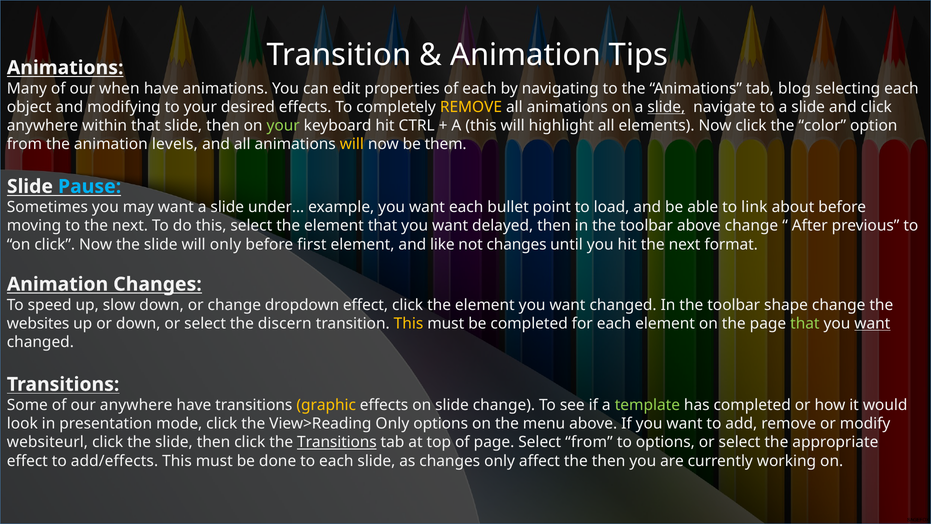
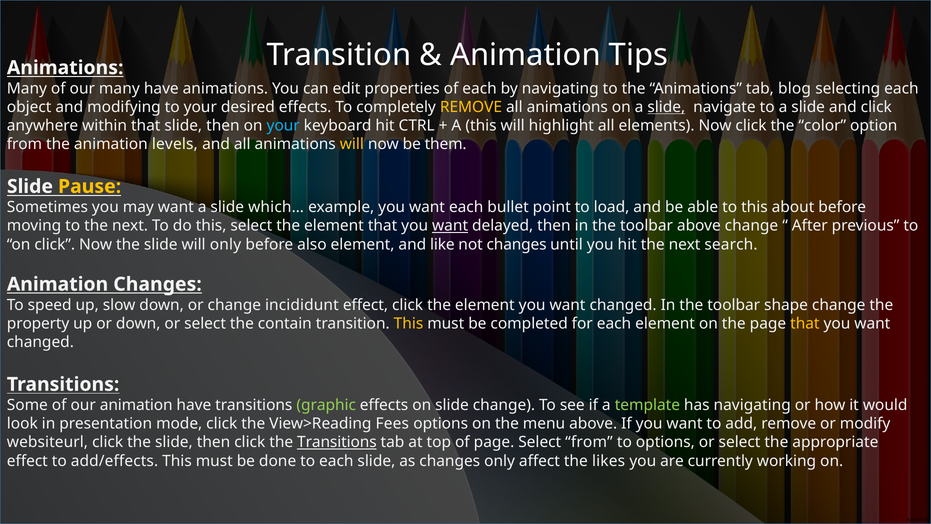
our when: when -> many
your at (283, 126) colour: light green -> light blue
Pause colour: light blue -> yellow
under…: under… -> which…
to link: link -> this
want at (450, 226) underline: none -> present
first: first -> also
format: format -> search
dropdown: dropdown -> incididunt
websites: websites -> property
discern: discern -> contain
that at (805, 323) colour: light green -> yellow
want at (872, 323) underline: present -> none
our anywhere: anywhere -> animation
graphic colour: yellow -> light green
has completed: completed -> navigating
View>Reading Only: Only -> Fees
the then: then -> likes
